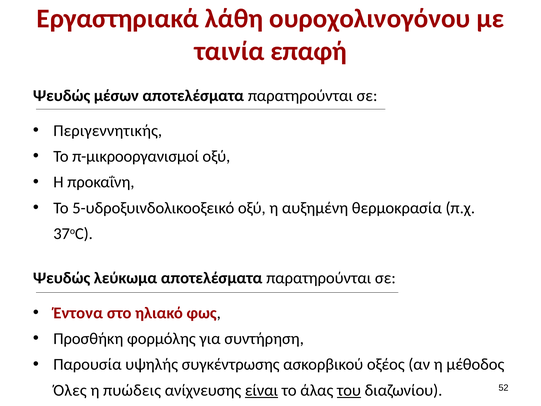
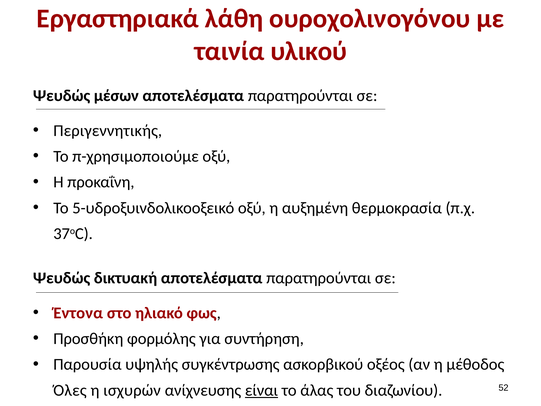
επαφή: επαφή -> υλικού
π-μικροοργανισμοί: π-μικροοργανισμοί -> π-χρησιμοποιούμε
λεύκωμα: λεύκωμα -> δικτυακή
πυώδεις: πυώδεις -> ισχυρών
του underline: present -> none
